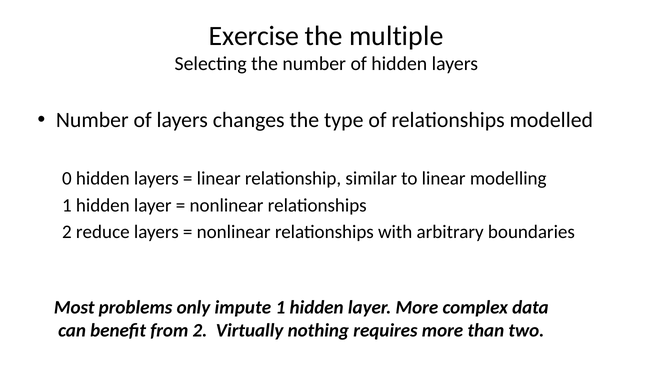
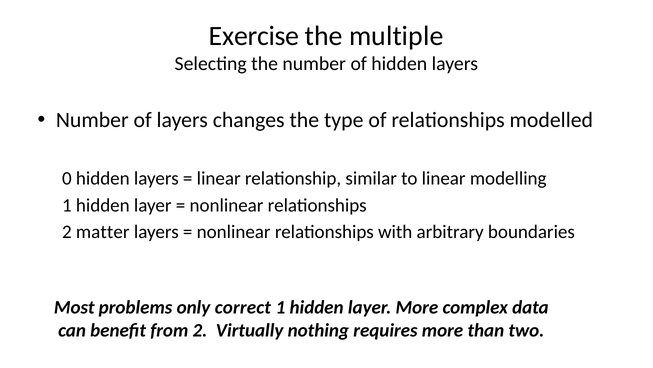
reduce: reduce -> matter
impute: impute -> correct
